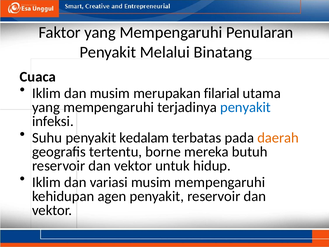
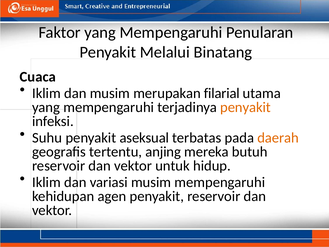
penyakit at (246, 107) colour: blue -> orange
kedalam: kedalam -> aseksual
borne: borne -> anjing
